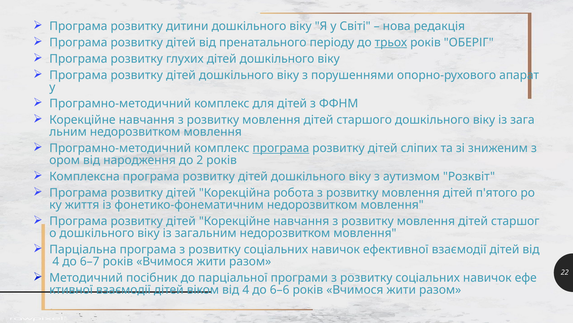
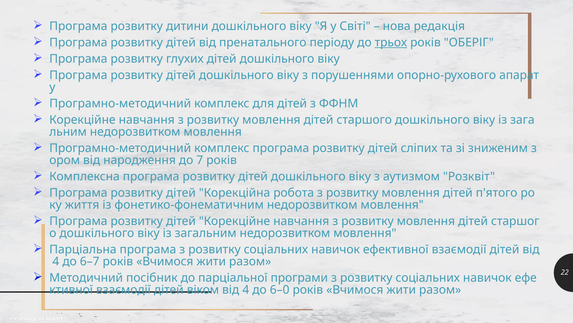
програма at (281, 148) underline: present -> none
2: 2 -> 7
6–6: 6–6 -> 6–0
